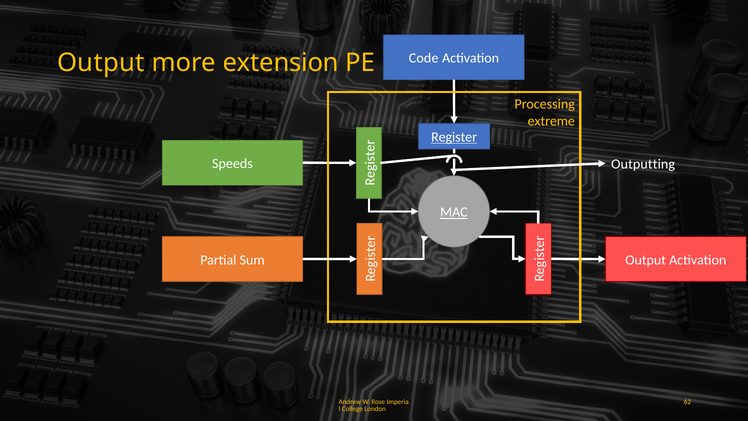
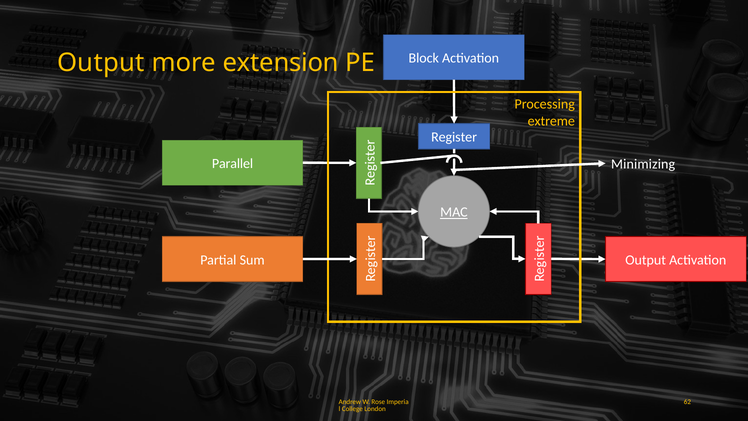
Code: Code -> Block
Register underline: present -> none
Speeds: Speeds -> Parallel
Outputting: Outputting -> Minimizing
